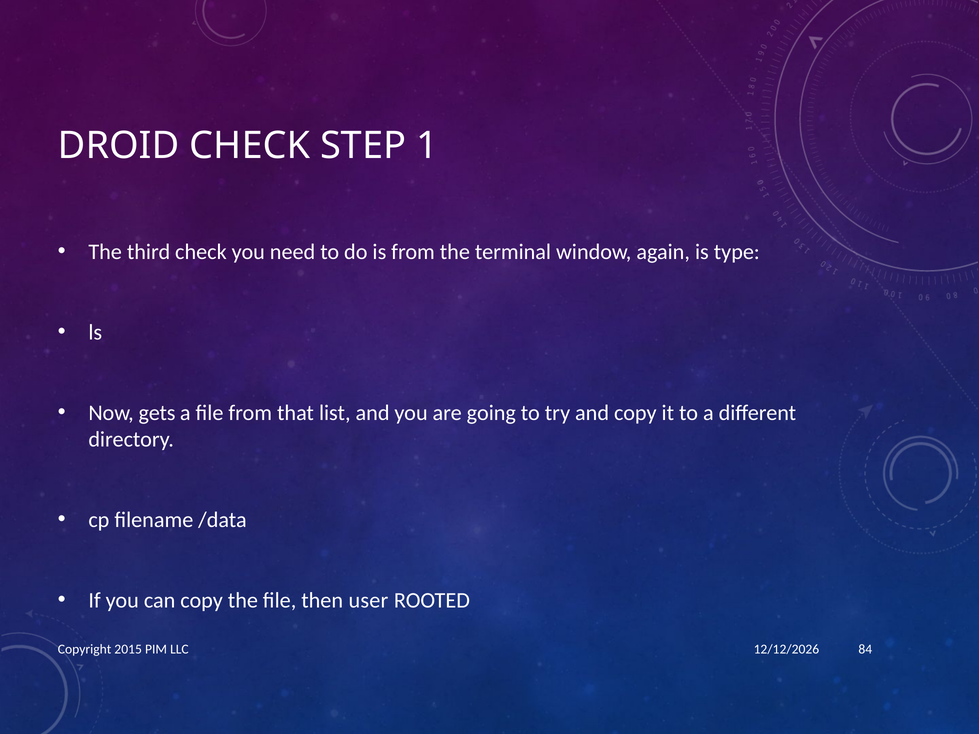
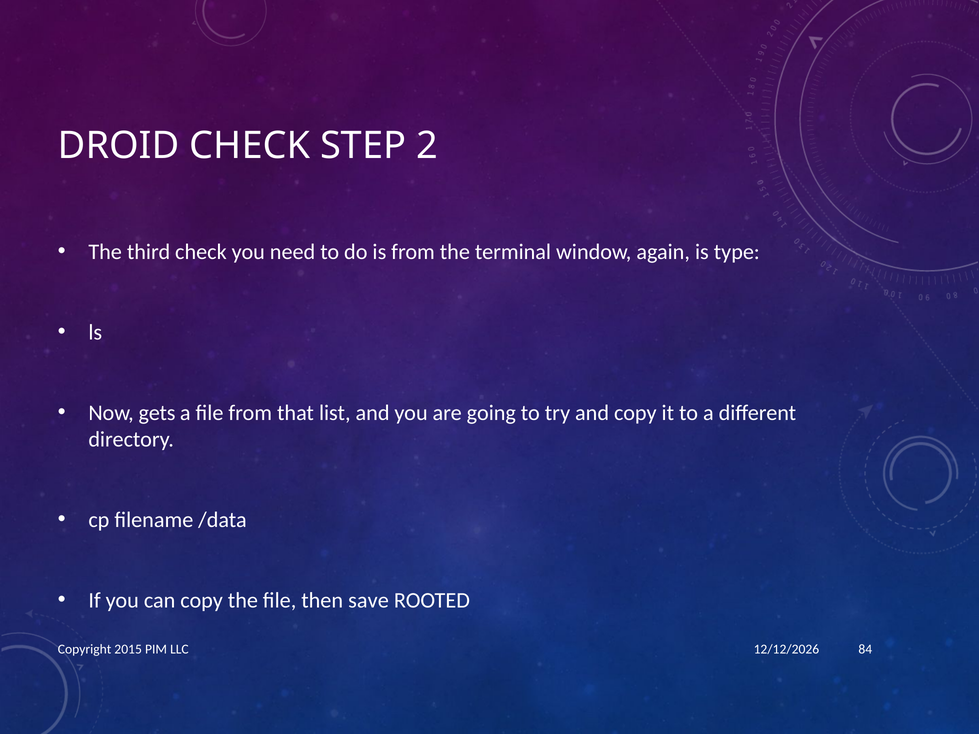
1: 1 -> 2
user: user -> save
